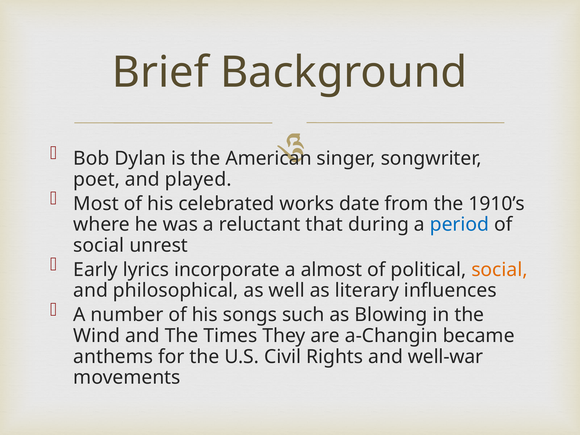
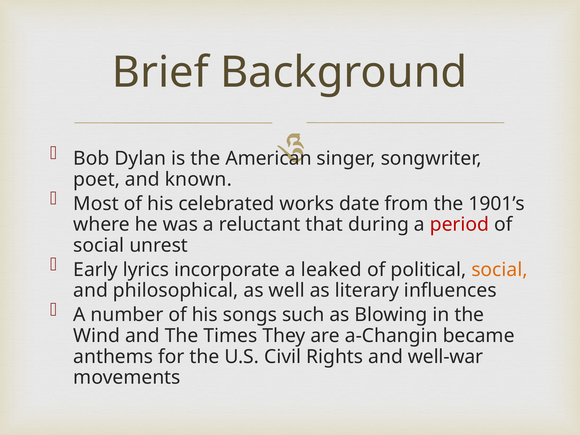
played: played -> known
1910’s: 1910’s -> 1901’s
period colour: blue -> red
almost: almost -> leaked
